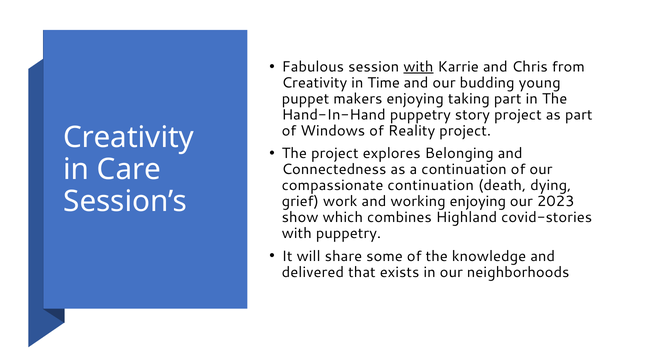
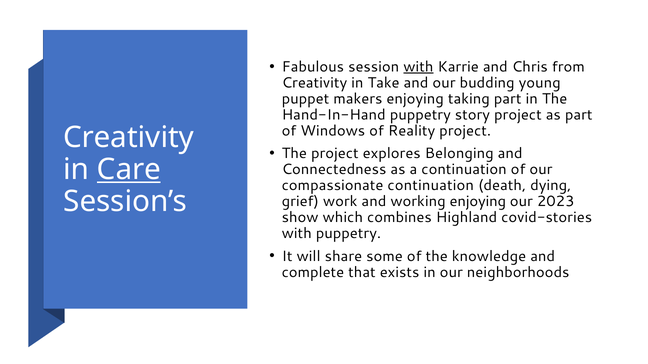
Time: Time -> Take
Care underline: none -> present
delivered: delivered -> complete
